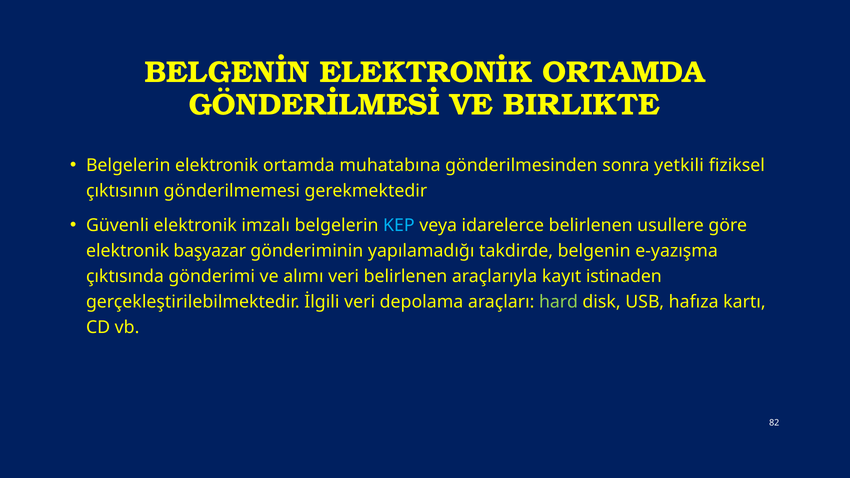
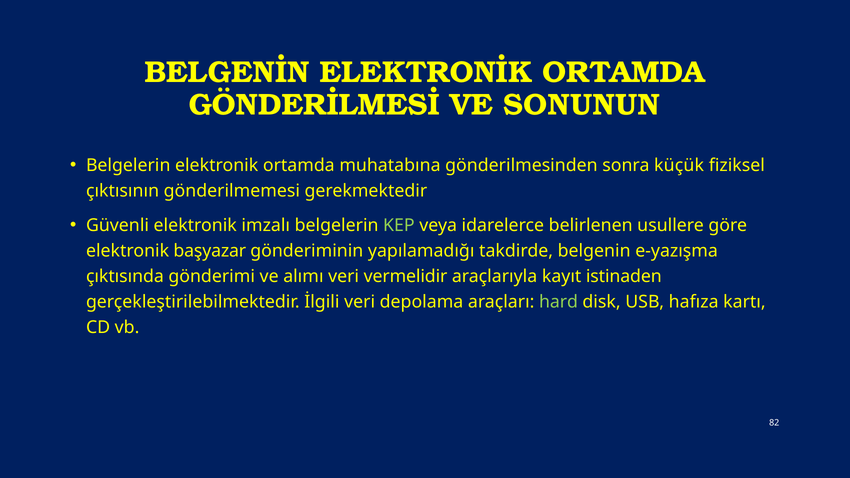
BIRLIKTE: BIRLIKTE -> SONUNUN
yetkili: yetkili -> küçük
KEP colour: light blue -> light green
veri belirlenen: belirlenen -> vermelidir
